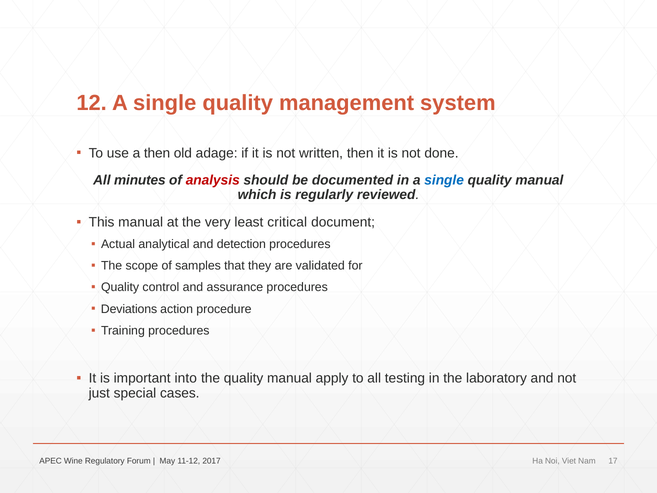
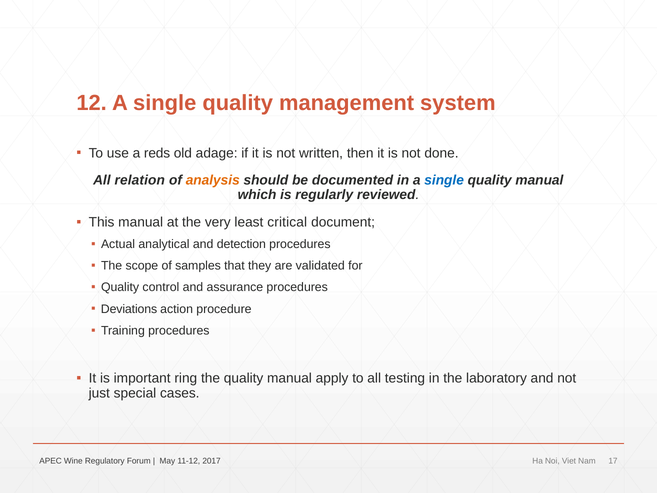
a then: then -> reds
minutes: minutes -> relation
analysis colour: red -> orange
into: into -> ring
